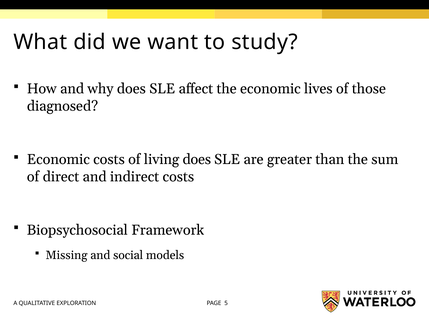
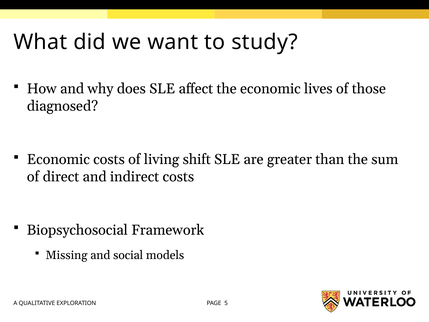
living does: does -> shift
